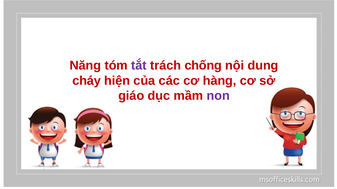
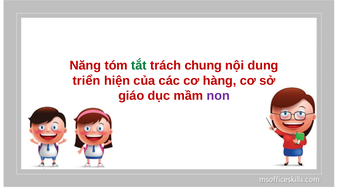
tắt colour: purple -> green
chống: chống -> chung
cháy: cháy -> triển
